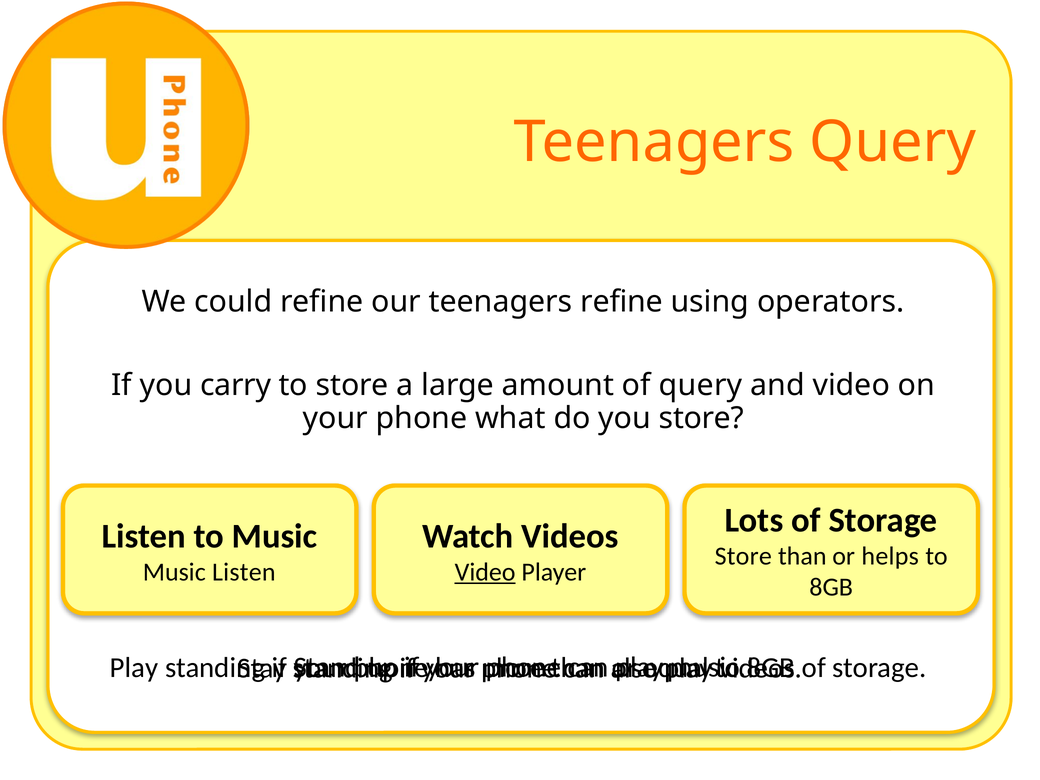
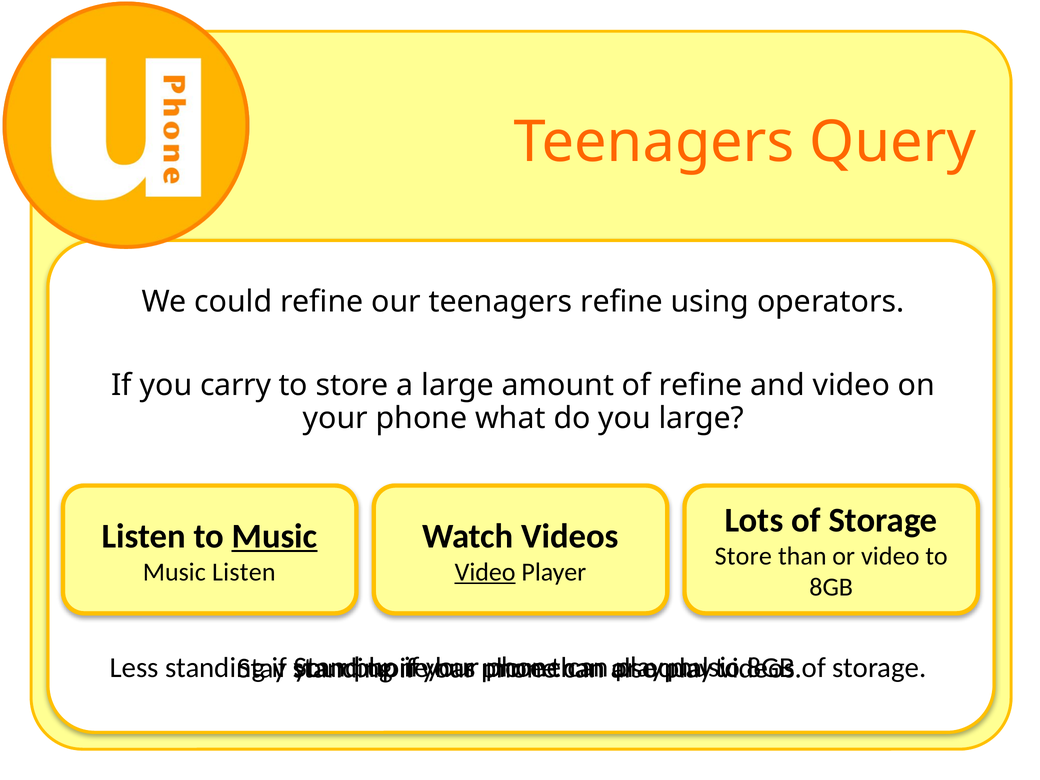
of query: query -> refine
you store: store -> large
Music at (275, 536) underline: none -> present
or helps: helps -> video
Play at (134, 668): Play -> Less
